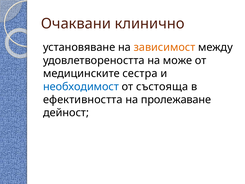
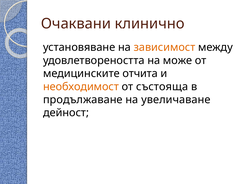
сестра: сестра -> отчита
необходимост colour: blue -> orange
ефективността: ефективността -> продължаване
пролежаване: пролежаване -> увеличаване
